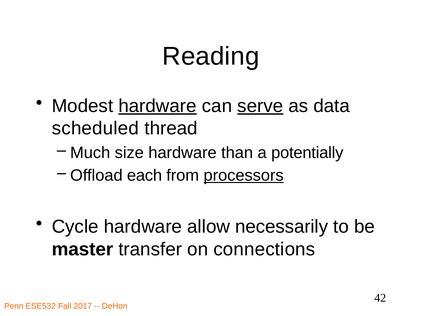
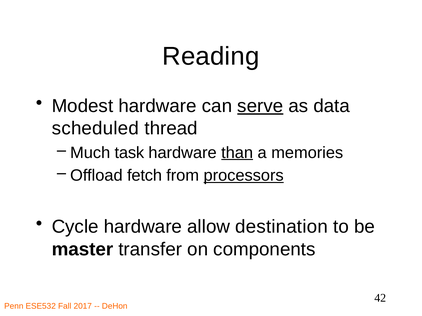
hardware at (158, 106) underline: present -> none
size: size -> task
than underline: none -> present
potentially: potentially -> memories
each: each -> fetch
necessarily: necessarily -> destination
connections: connections -> components
